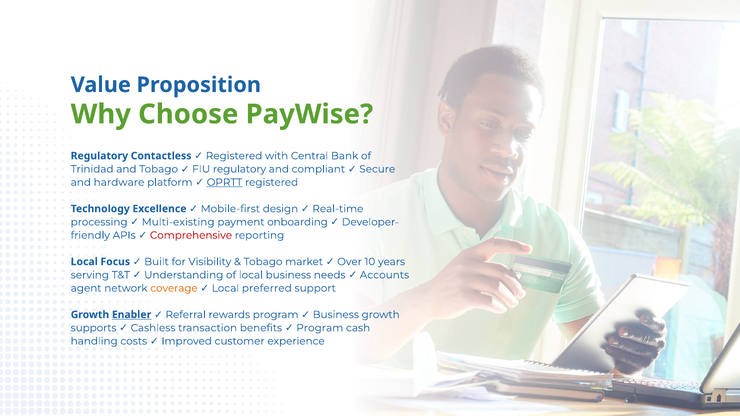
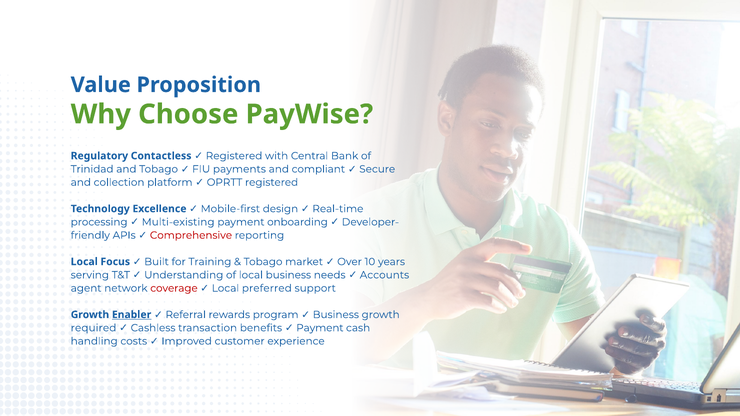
FIU regulatory: regulatory -> payments
hardware: hardware -> collection
OPRTT underline: present -> none
Visibility: Visibility -> Training
coverage colour: orange -> red
supports: supports -> required
benefits Program: Program -> Payment
